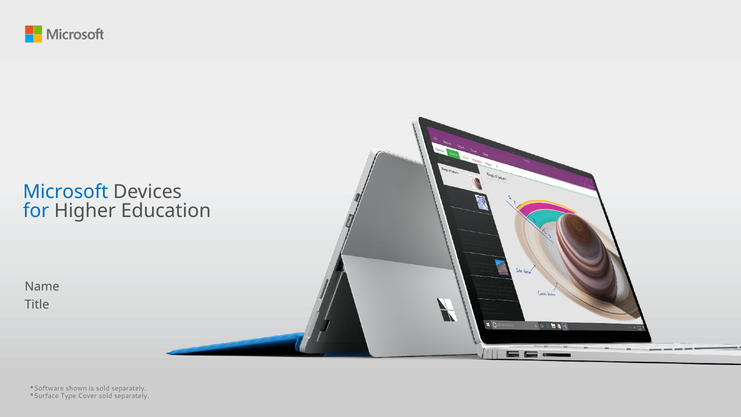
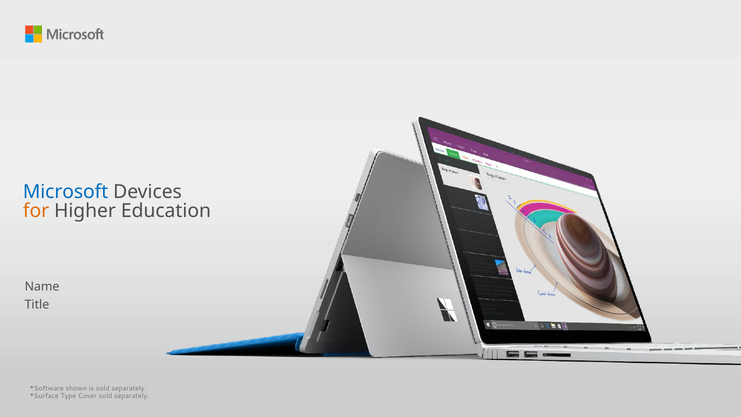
for colour: blue -> orange
